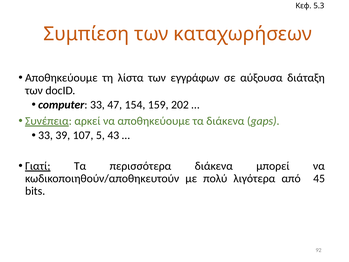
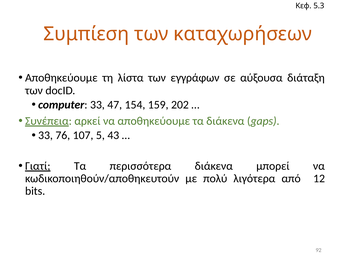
39: 39 -> 76
45: 45 -> 12
